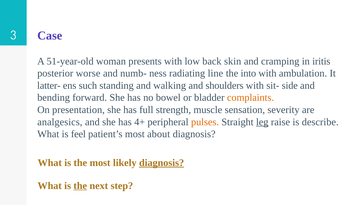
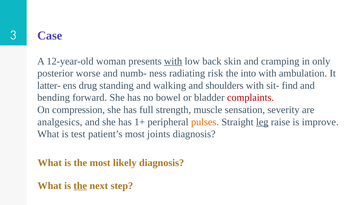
51-year-old: 51-year-old -> 12-year-old
with at (173, 61) underline: none -> present
iritis: iritis -> only
line: line -> risk
such: such -> drug
side: side -> find
complaints colour: orange -> red
presentation: presentation -> compression
4+: 4+ -> 1+
describe: describe -> improve
feel: feel -> test
about: about -> joints
diagnosis at (162, 163) underline: present -> none
